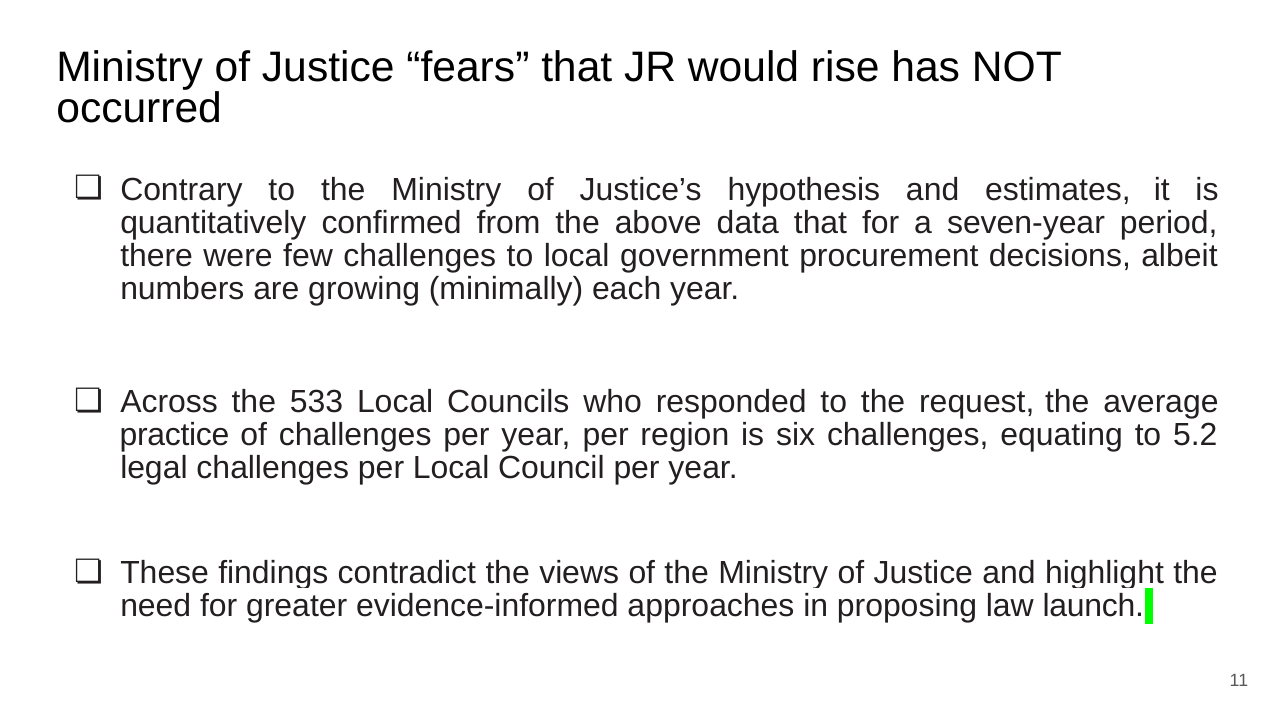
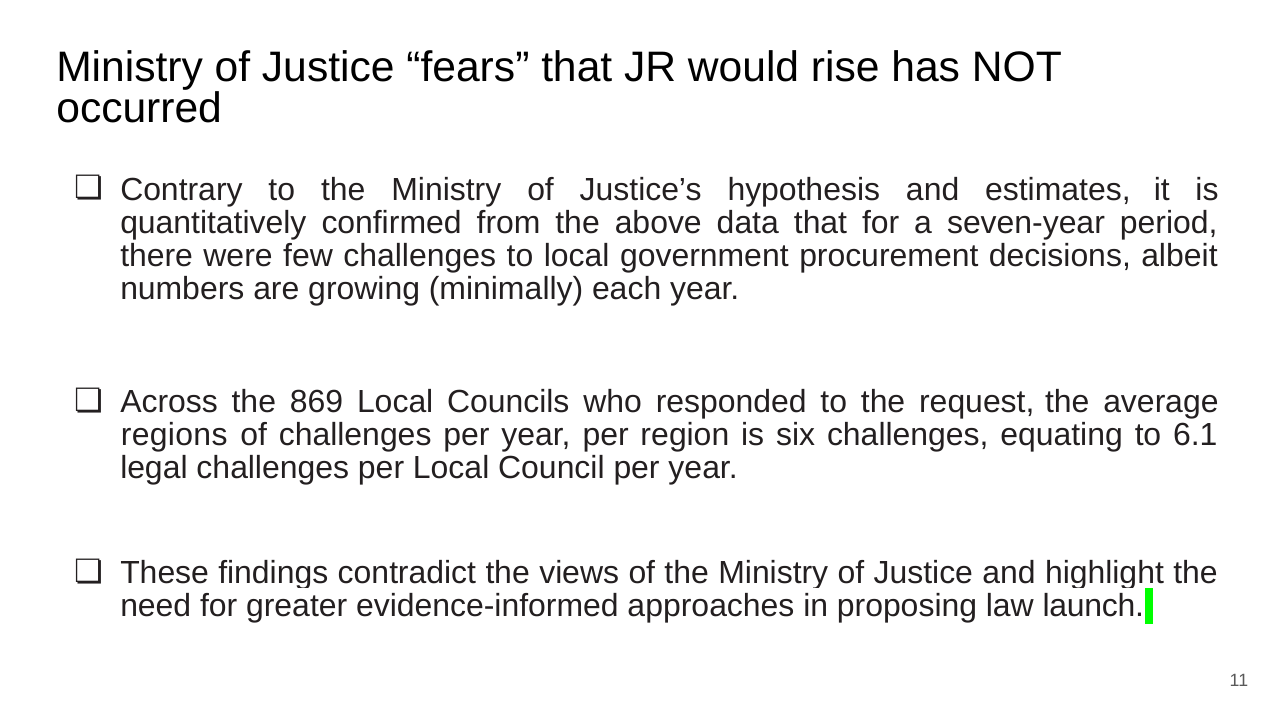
533: 533 -> 869
practice: practice -> regions
5.2: 5.2 -> 6.1
